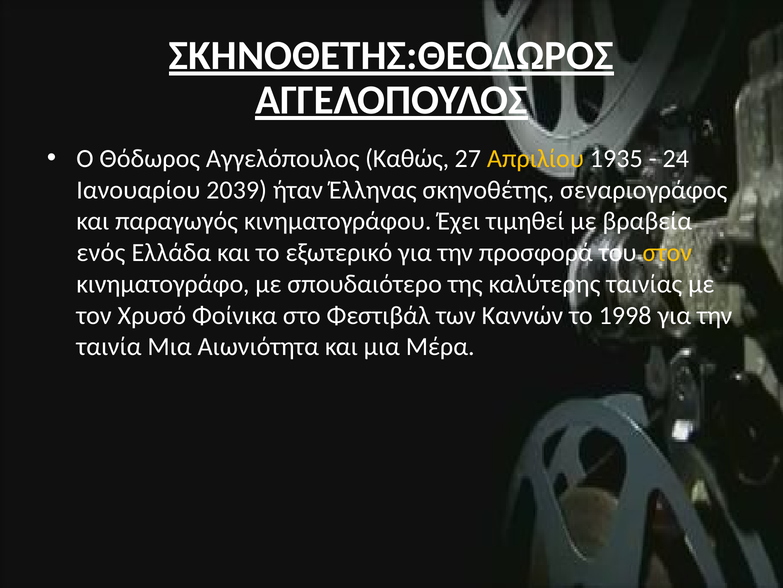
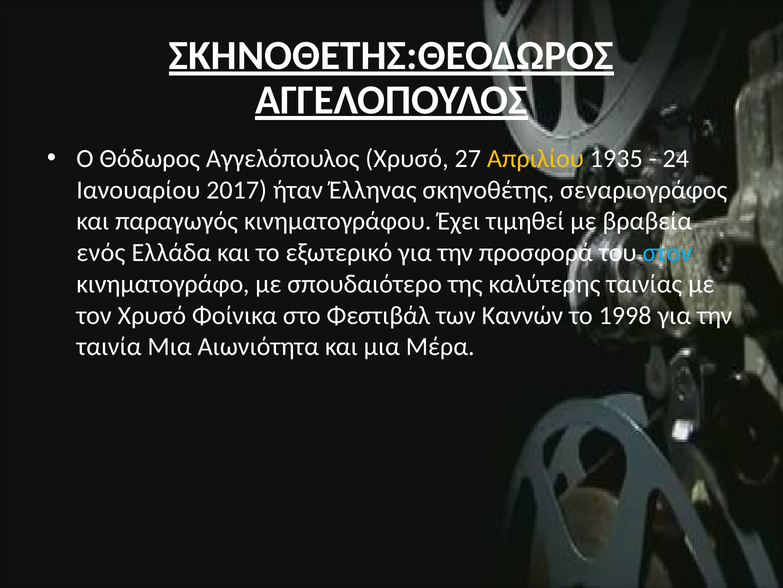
Αγγελόπουλος Καθώς: Καθώς -> Χρυσό
2039: 2039 -> 2017
στον colour: yellow -> light blue
